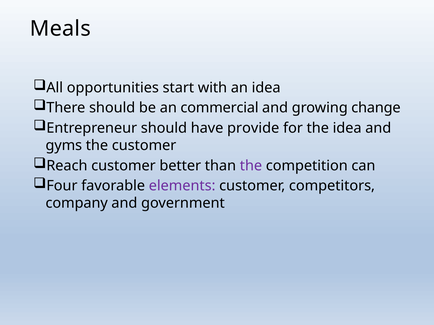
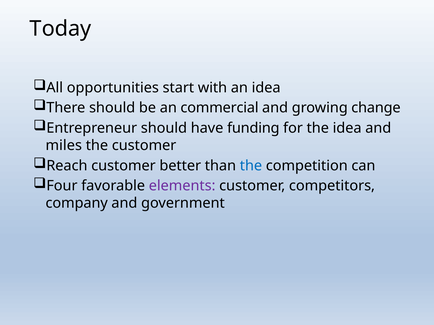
Meals: Meals -> Today
provide: provide -> funding
gyms: gyms -> miles
the at (251, 166) colour: purple -> blue
